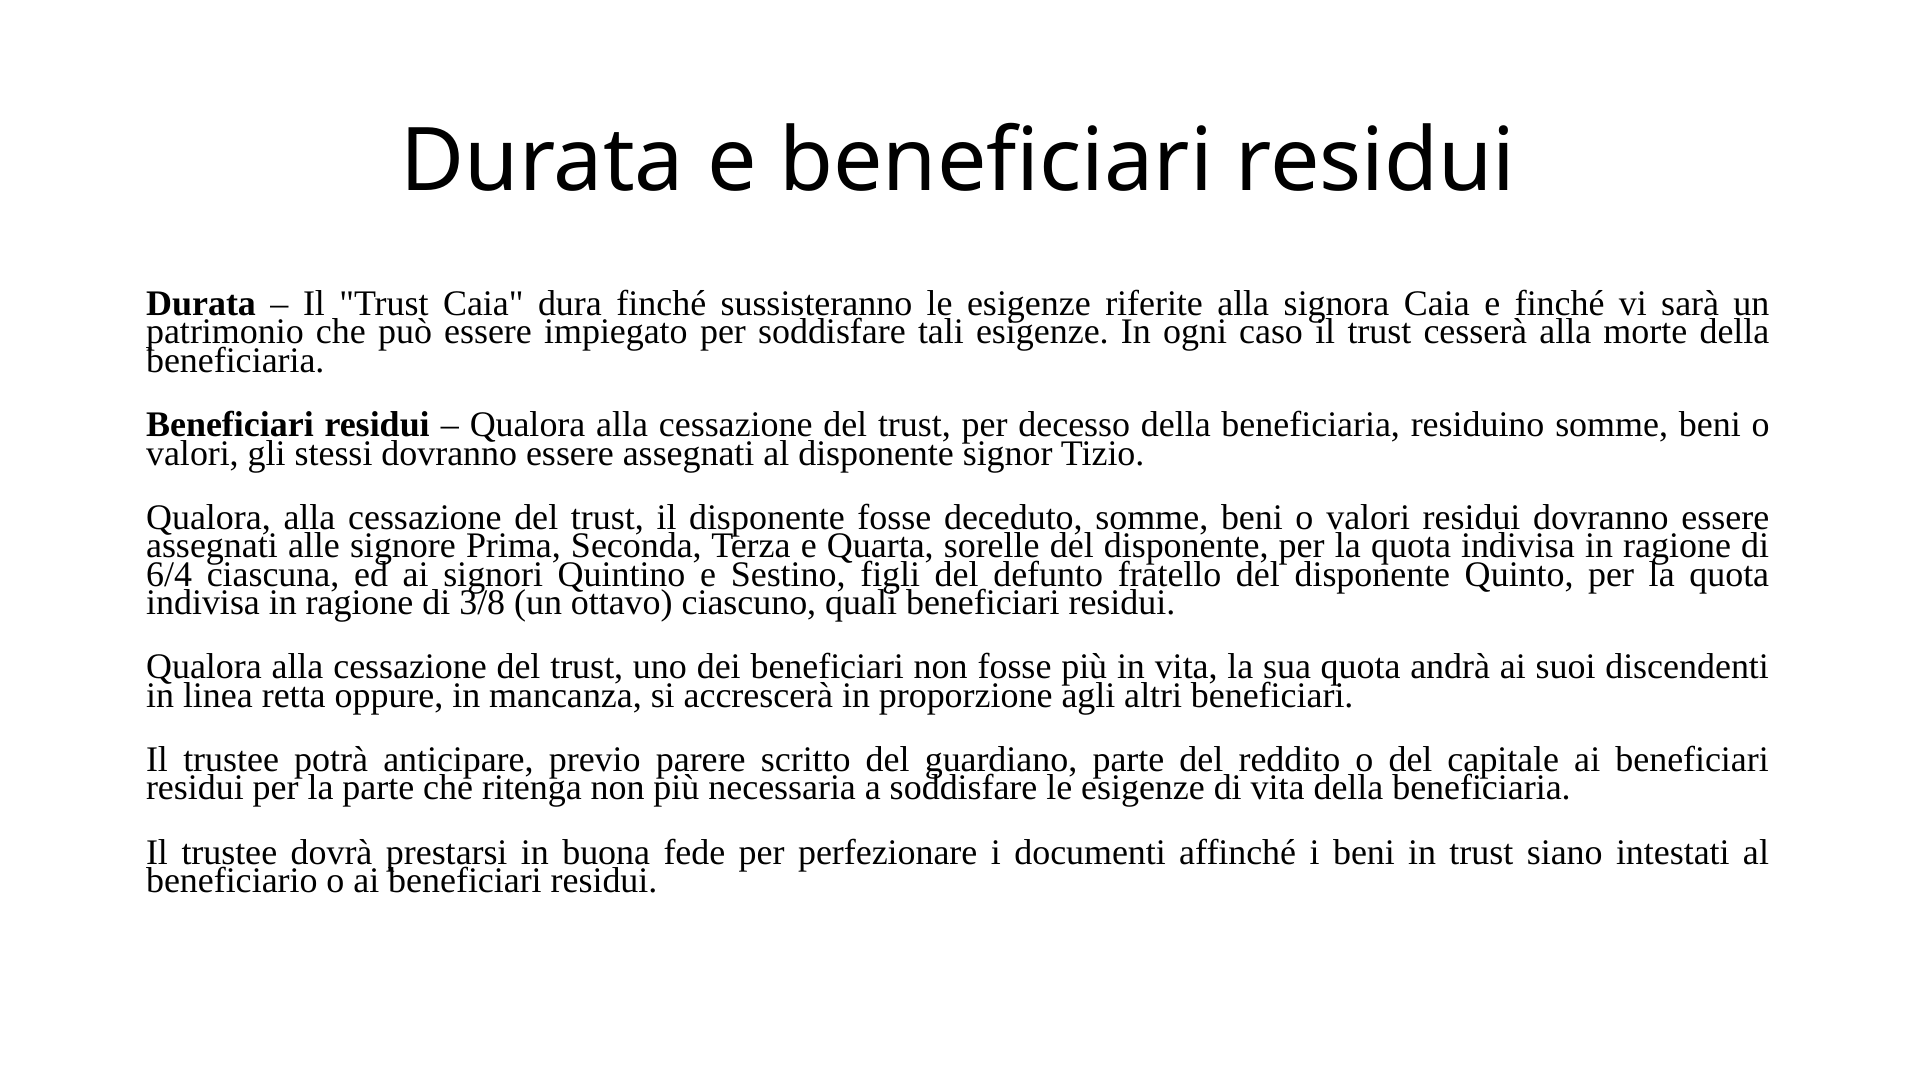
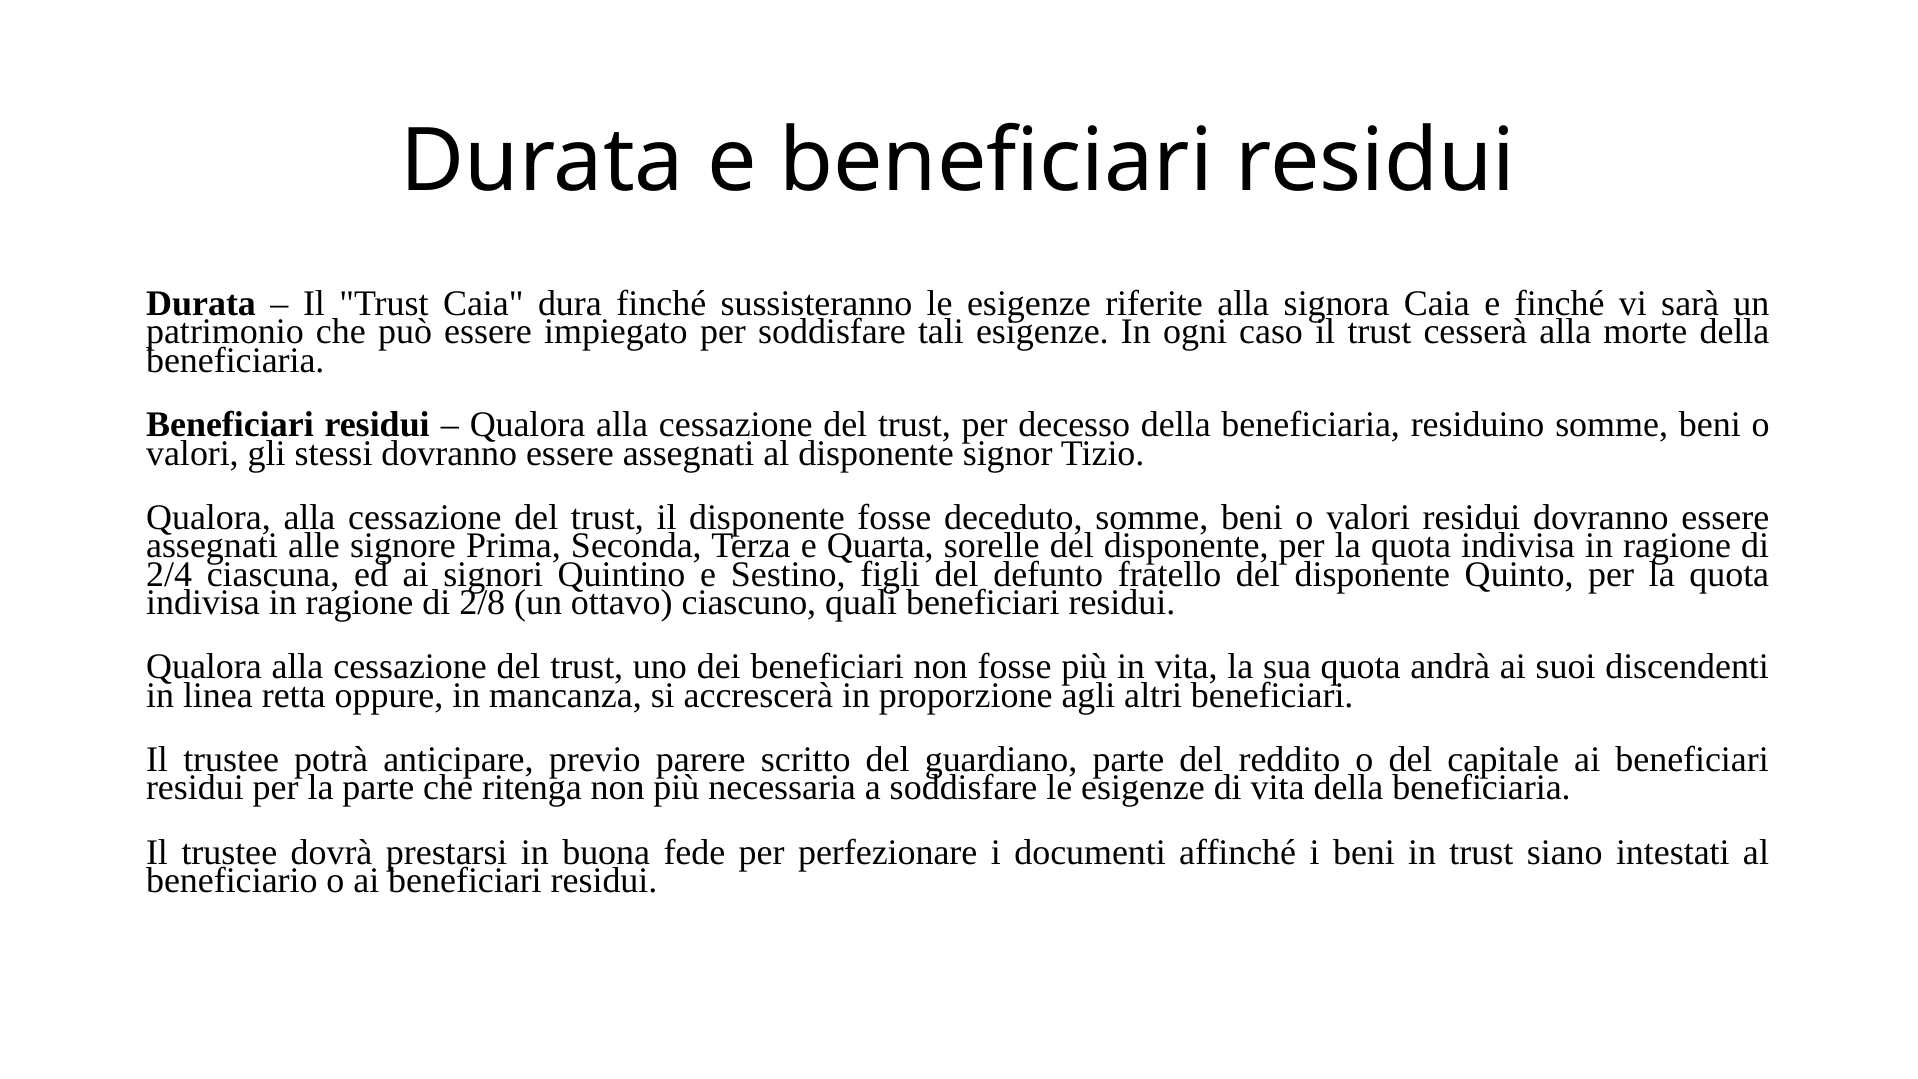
6/4: 6/4 -> 2/4
3/8: 3/8 -> 2/8
